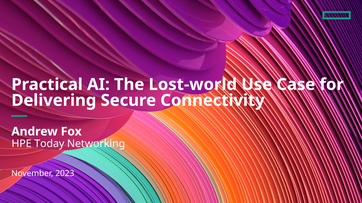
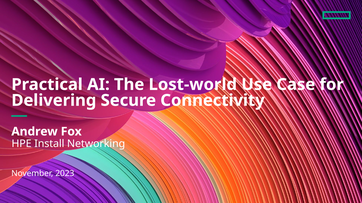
Today: Today -> Install
